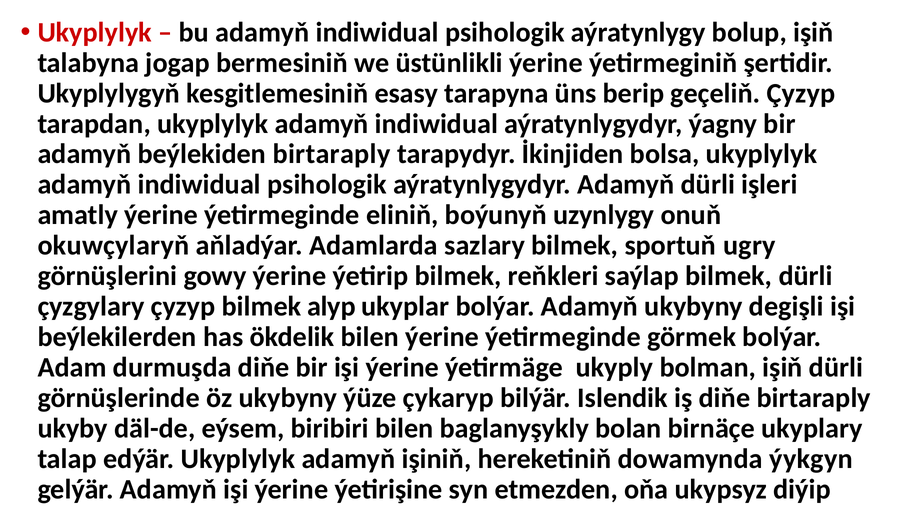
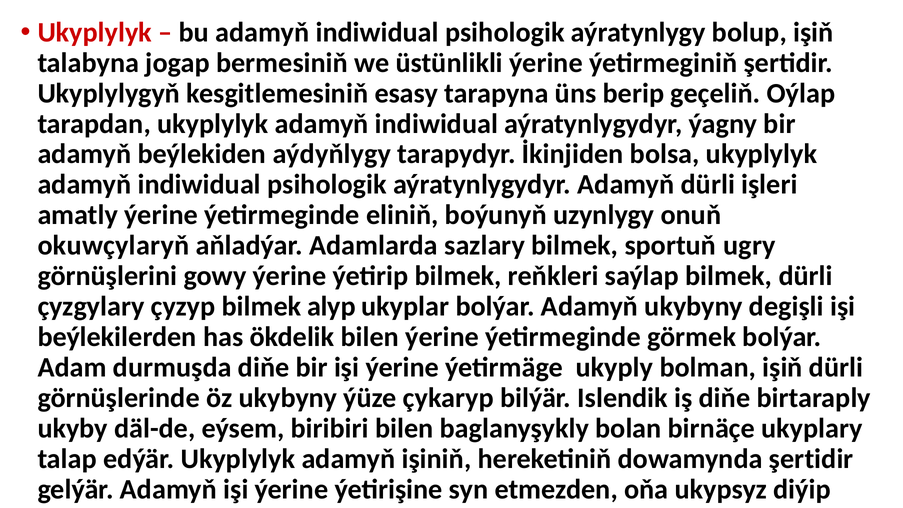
geçeliň Çyzyp: Çyzyp -> Oýlap
beýlekiden birtaraply: birtaraply -> aýdyňlygy
dowamynda ýykgyn: ýykgyn -> şertidir
